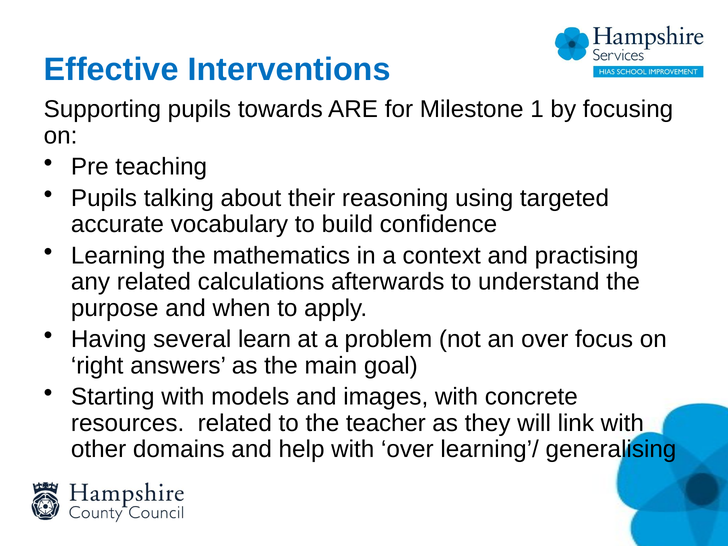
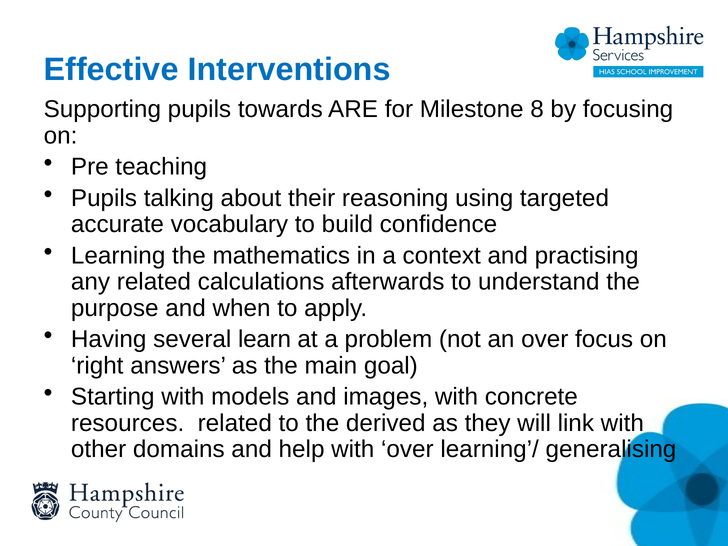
1: 1 -> 8
teacher: teacher -> derived
